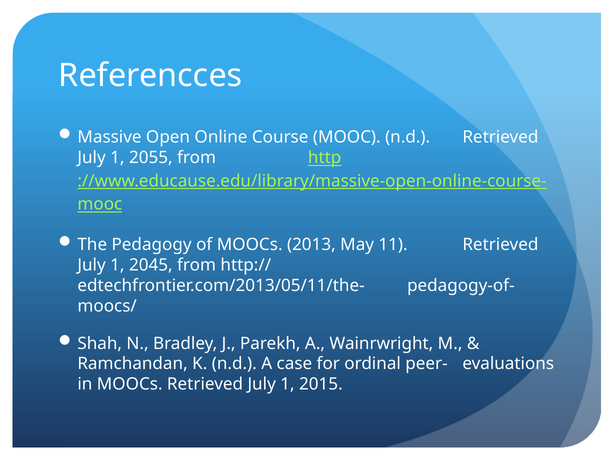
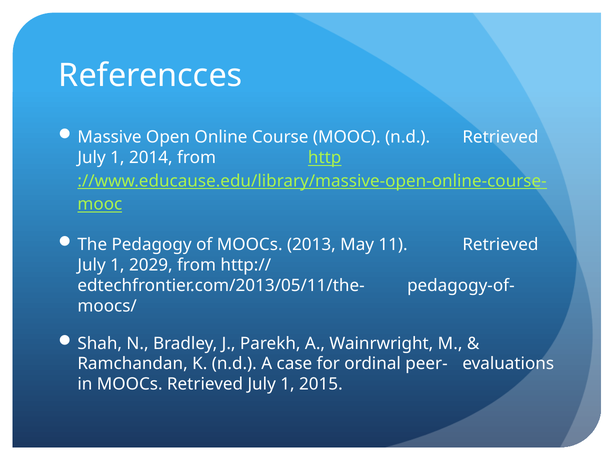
2055: 2055 -> 2014
2045: 2045 -> 2029
